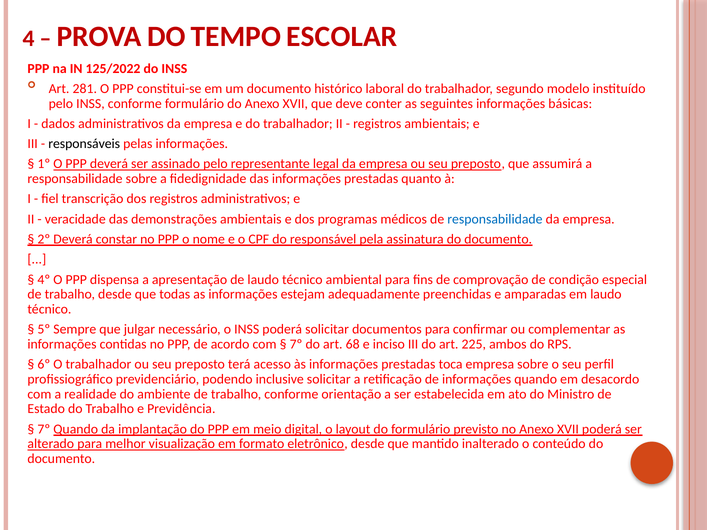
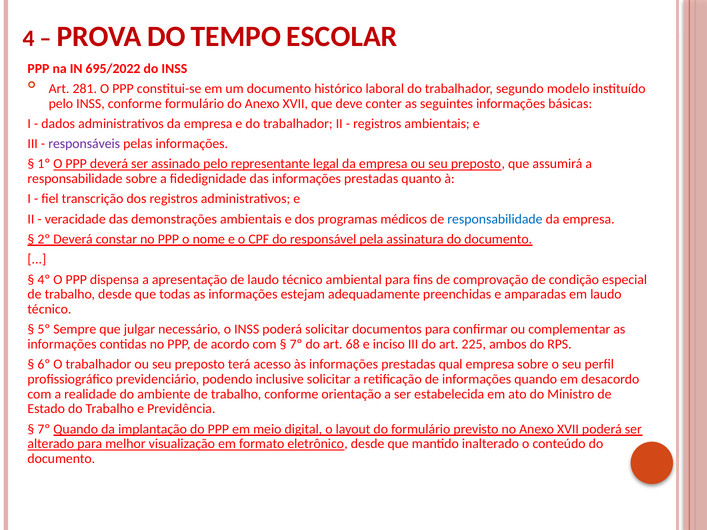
125/2022: 125/2022 -> 695/2022
responsáveis colour: black -> purple
toca: toca -> qual
